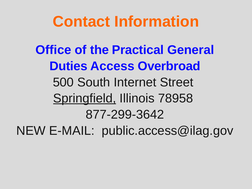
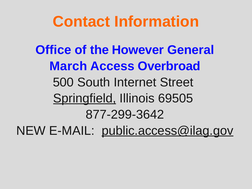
Practical: Practical -> However
Duties: Duties -> March
78958: 78958 -> 69505
public.access@ilag.gov underline: none -> present
